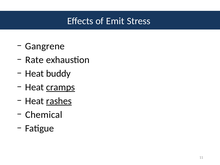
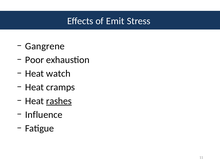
Rate: Rate -> Poor
buddy: buddy -> watch
cramps underline: present -> none
Chemical: Chemical -> Influence
